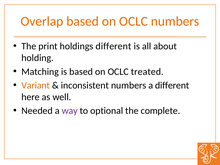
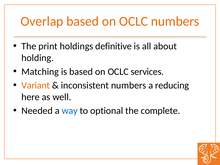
holdings different: different -> definitive
treated: treated -> services
a different: different -> reducing
way colour: purple -> blue
